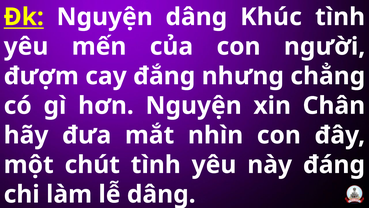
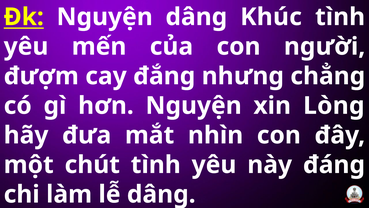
Chân: Chân -> Lòng
